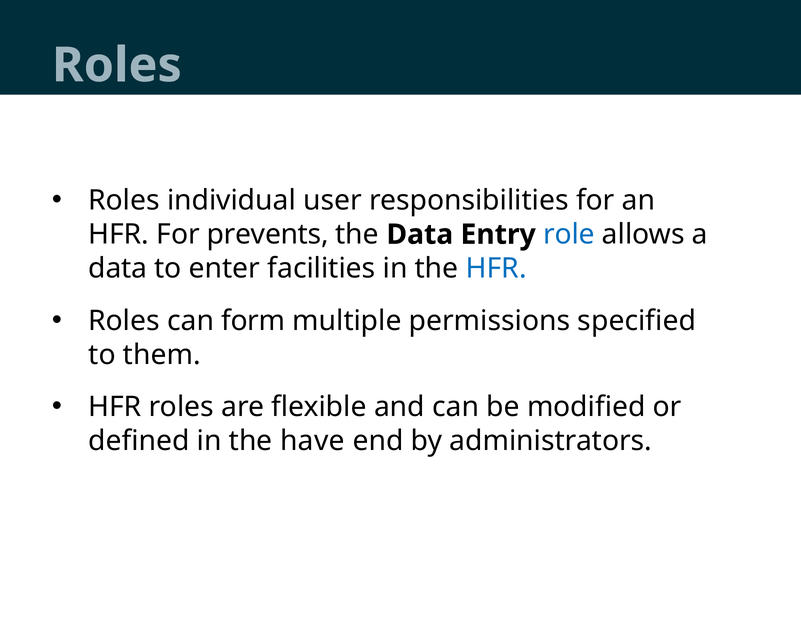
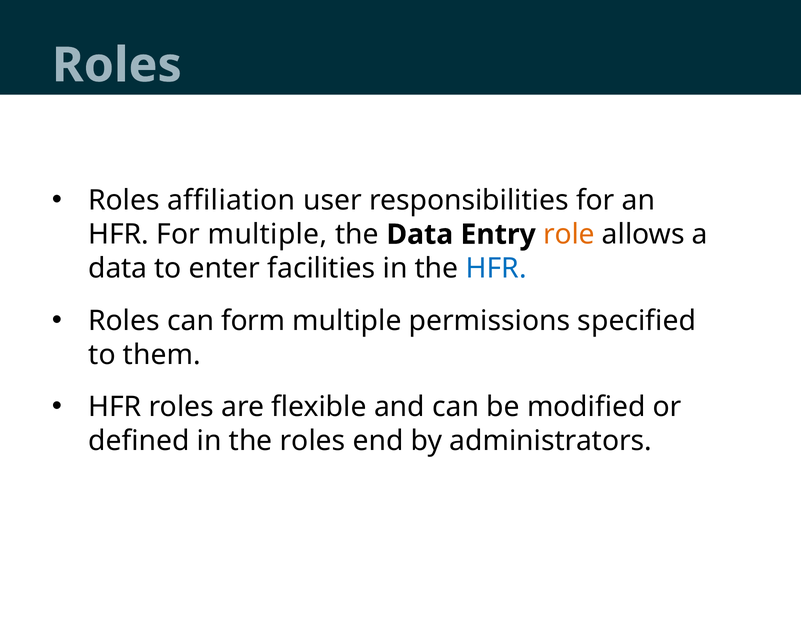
individual: individual -> affiliation
For prevents: prevents -> multiple
role colour: blue -> orange
the have: have -> roles
